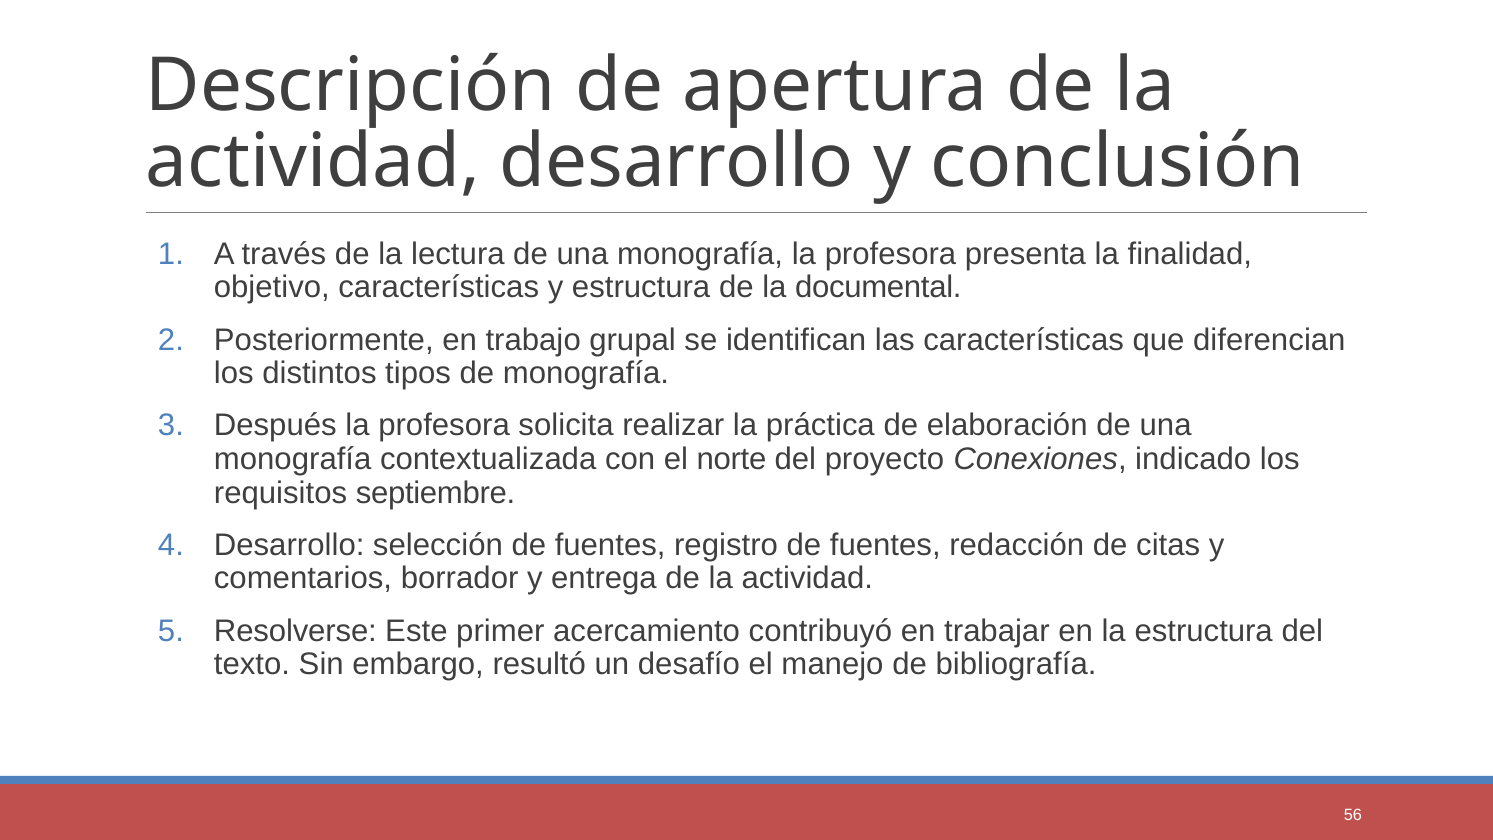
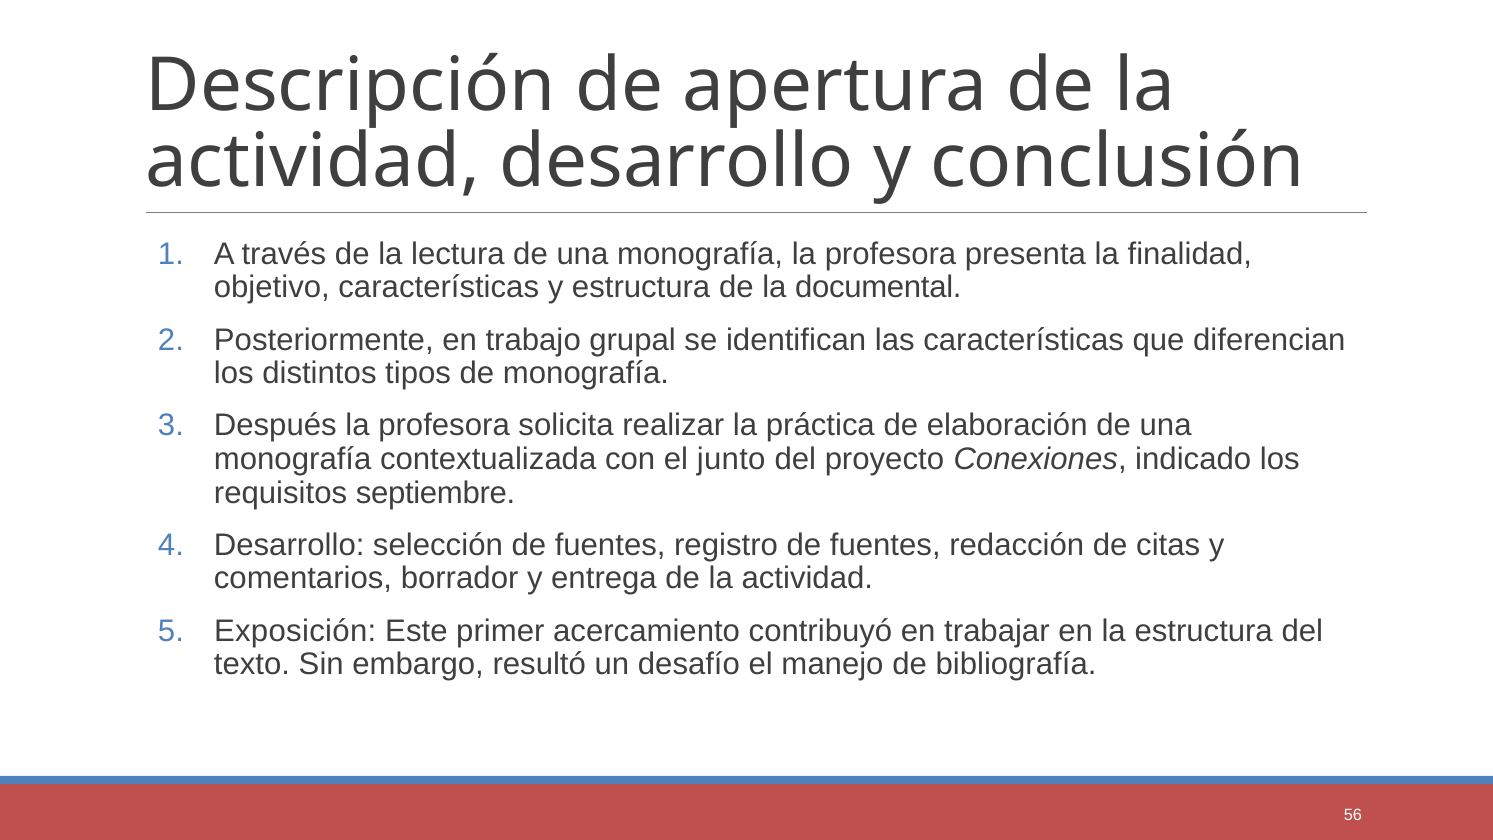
norte: norte -> junto
Resolverse: Resolverse -> Exposición
